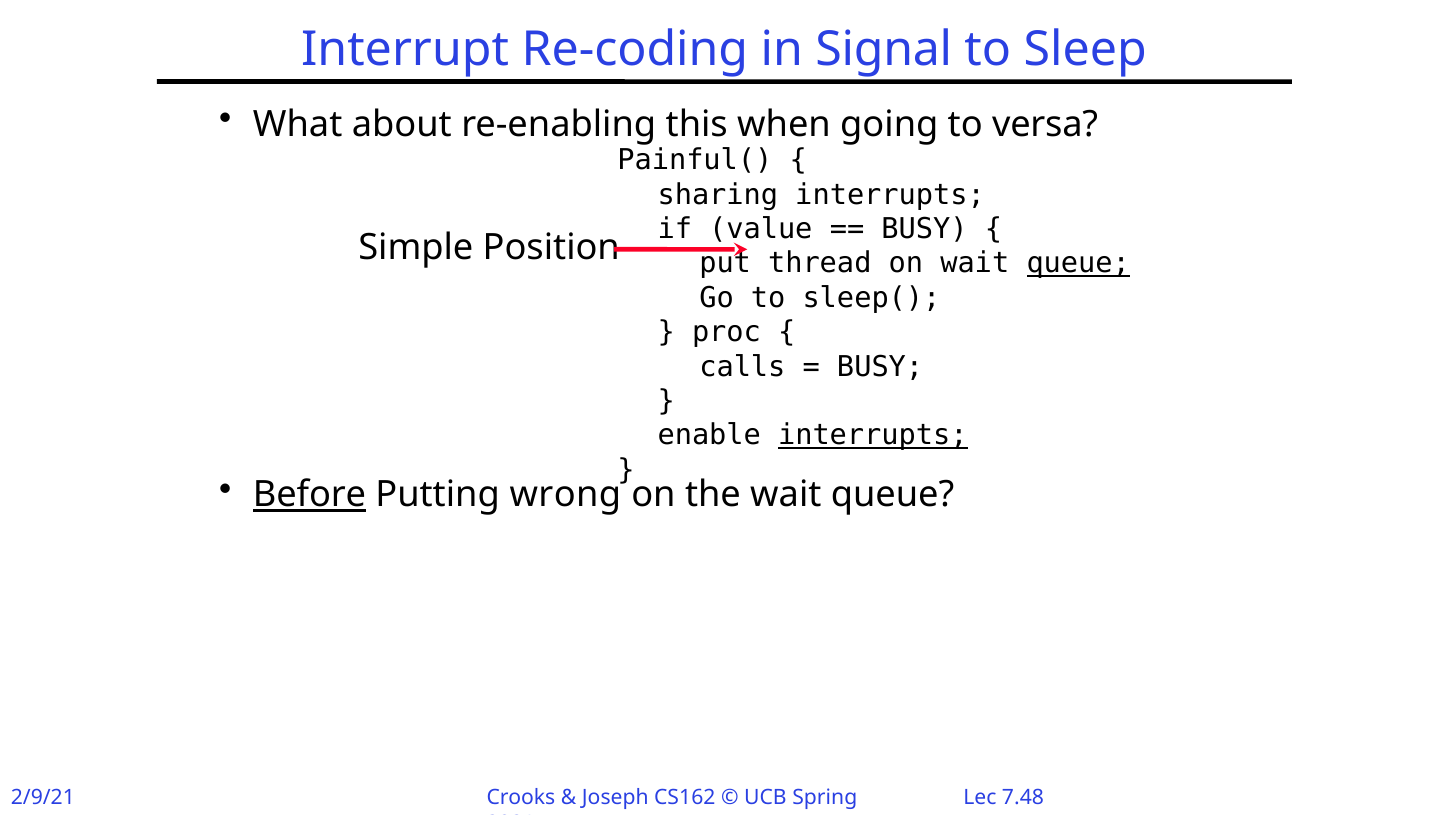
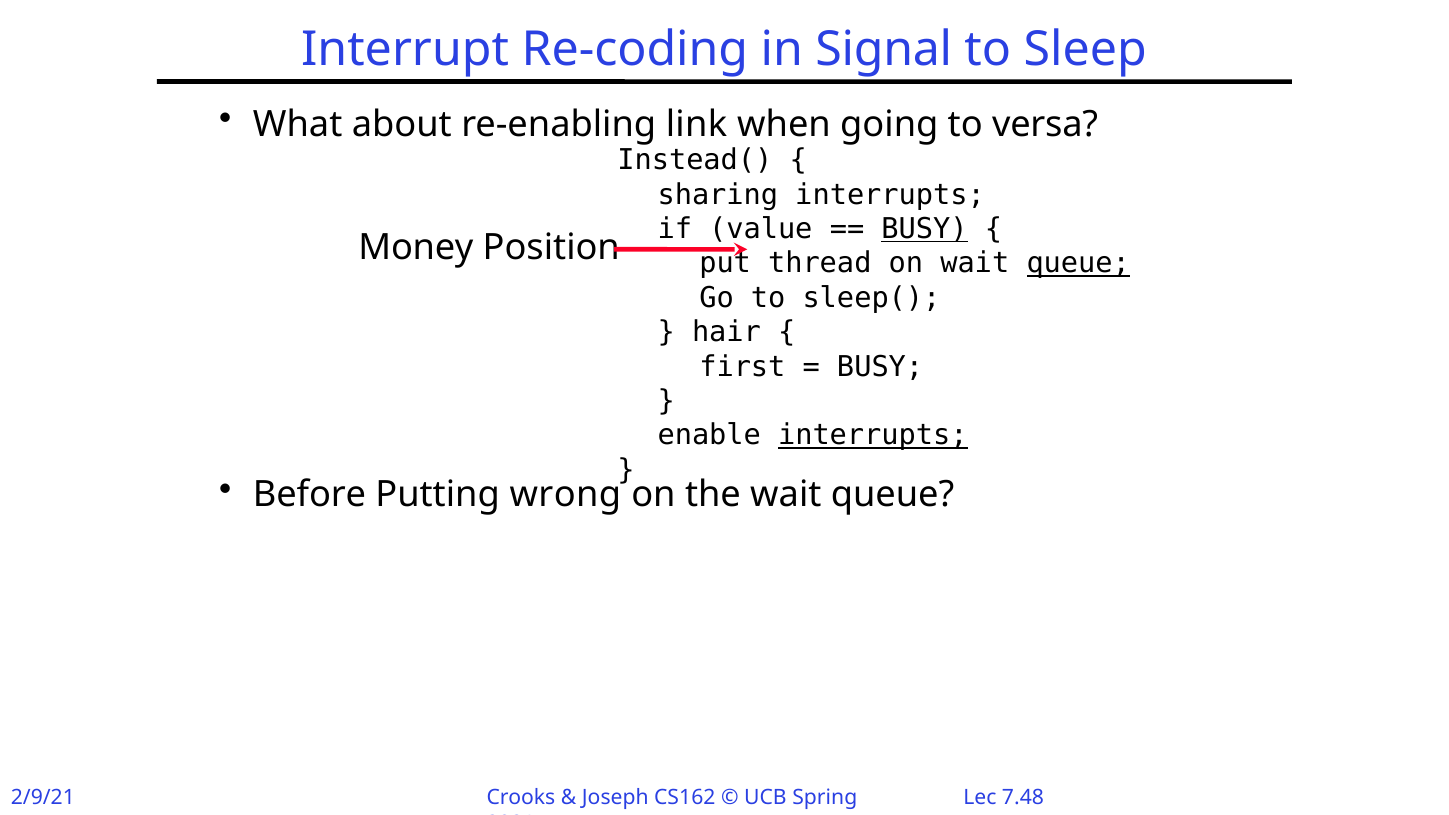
this: this -> link
Painful(: Painful( -> Instead(
BUSY at (925, 229) underline: none -> present
Simple: Simple -> Money
proc: proc -> hair
calls: calls -> first
Before underline: present -> none
